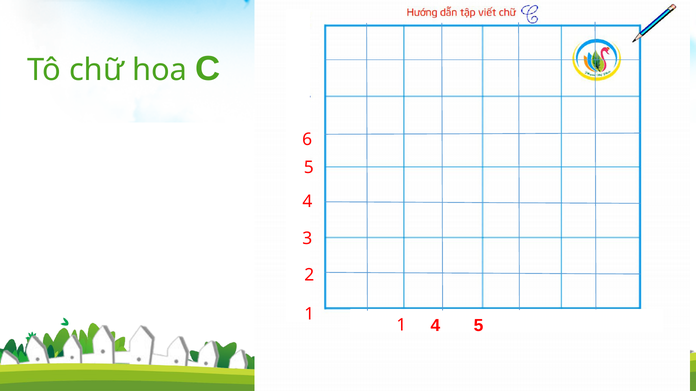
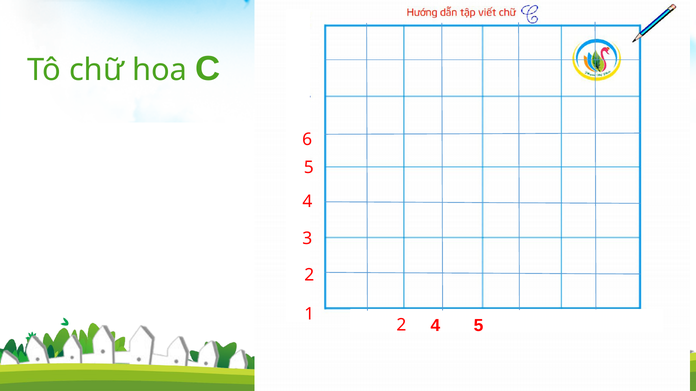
1 at (401, 325): 1 -> 2
